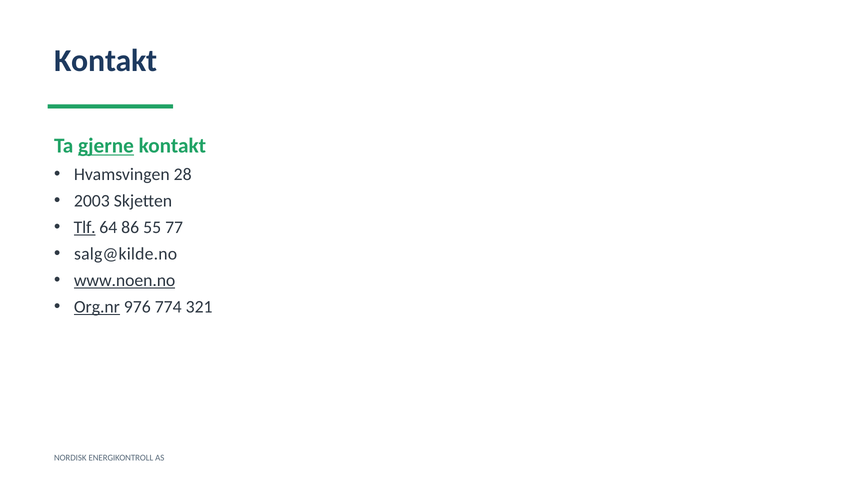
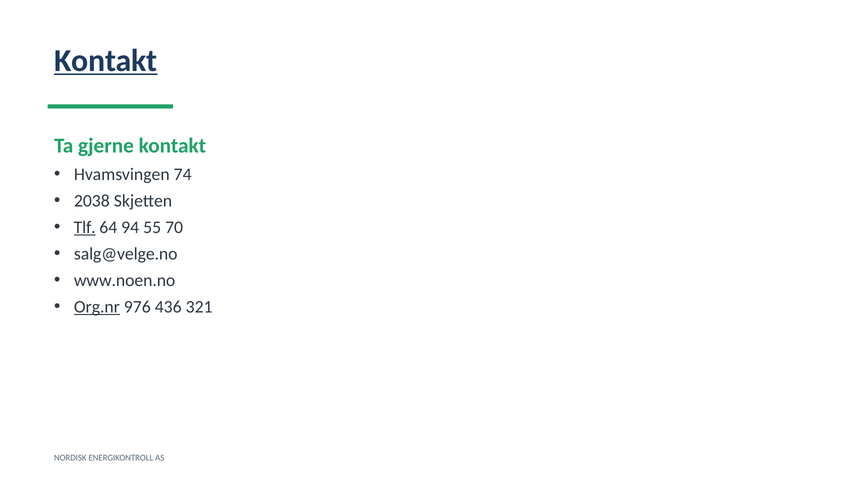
Kontakt at (106, 61) underline: none -> present
gjerne underline: present -> none
28: 28 -> 74
2003: 2003 -> 2038
86: 86 -> 94
77: 77 -> 70
salg@kilde.no: salg@kilde.no -> salg@velge.no
www.noen.no underline: present -> none
774: 774 -> 436
